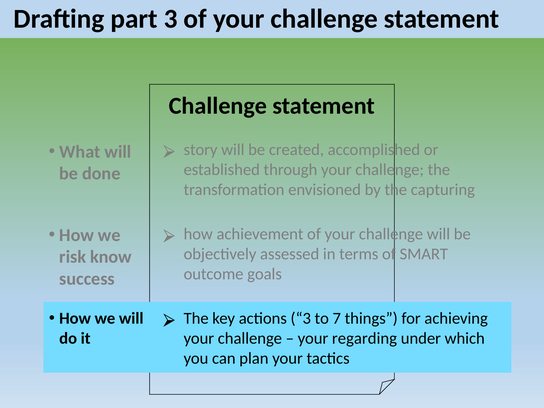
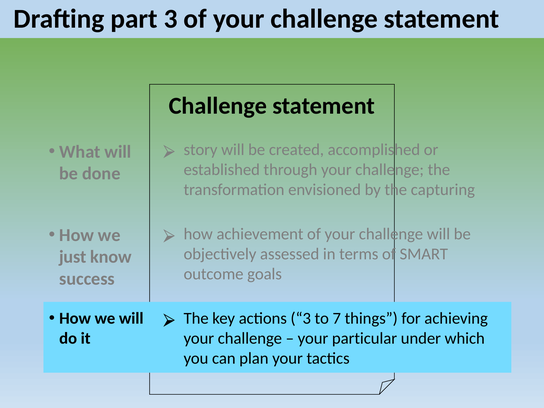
risk: risk -> just
regarding: regarding -> particular
